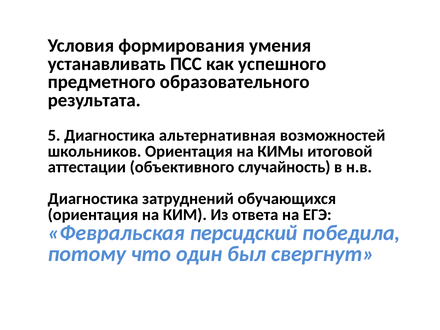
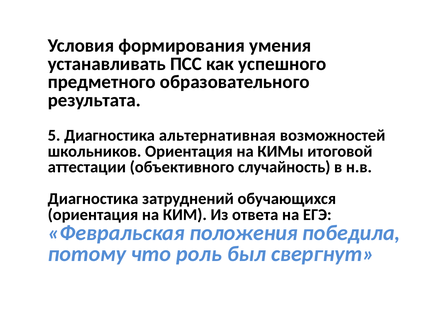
персидский: персидский -> положения
один: один -> роль
